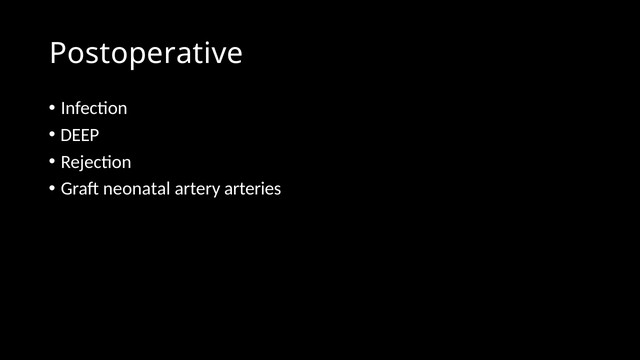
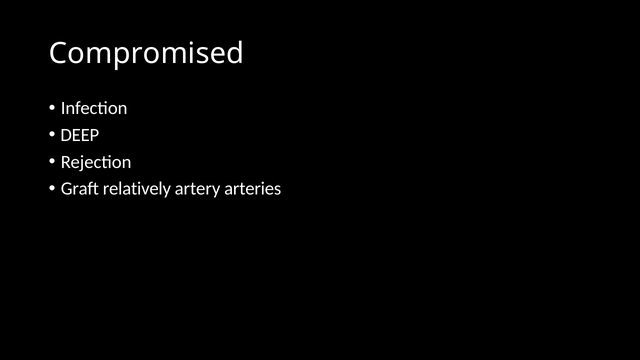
Postoperative: Postoperative -> Compromised
neonatal: neonatal -> relatively
